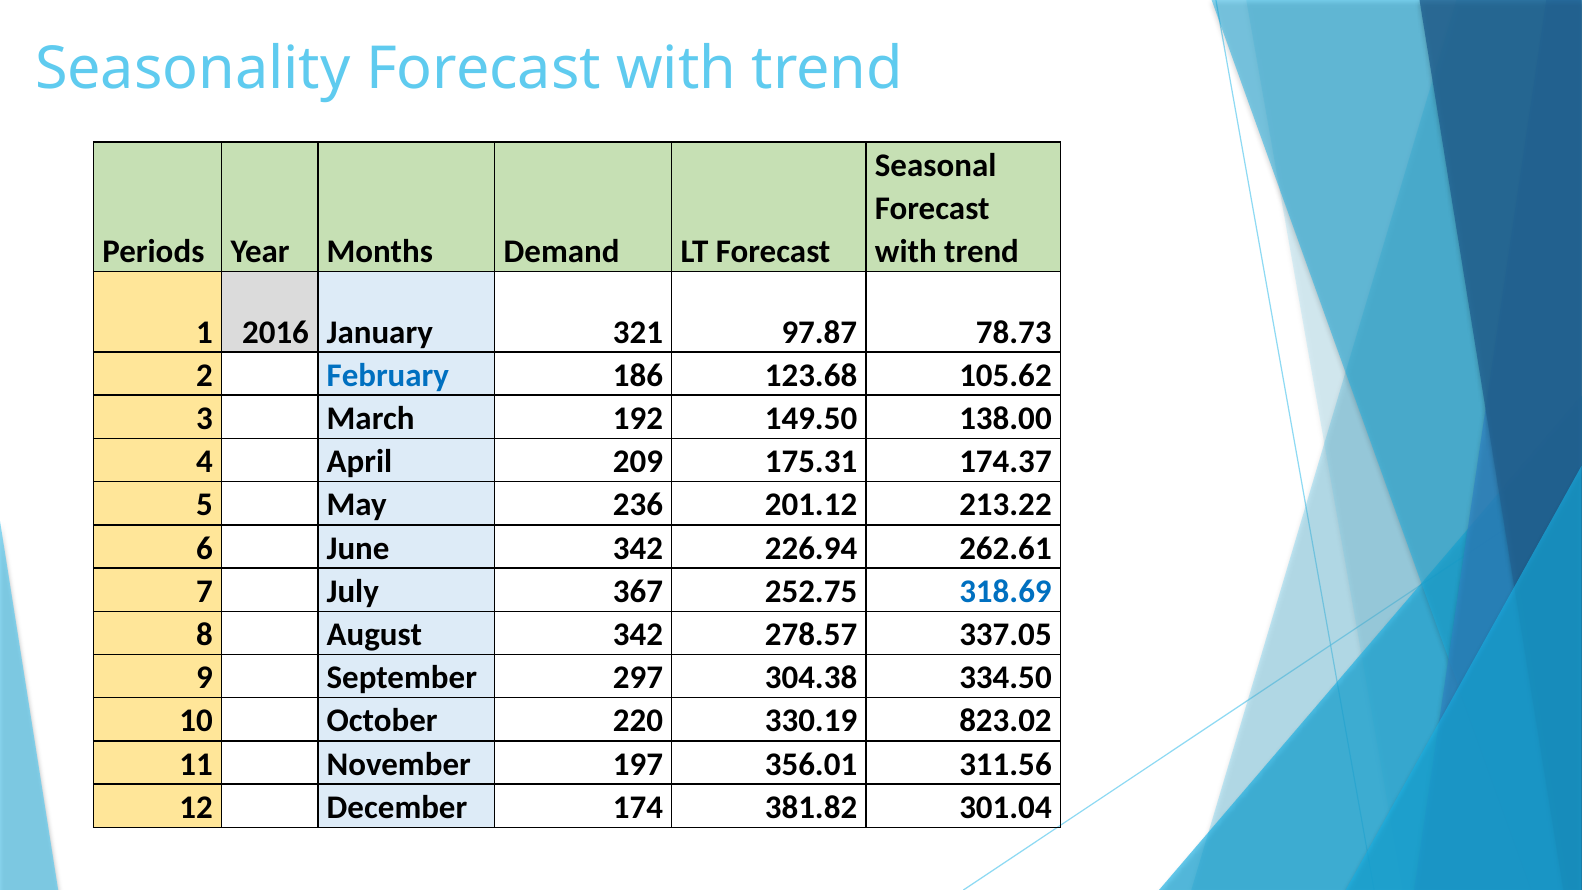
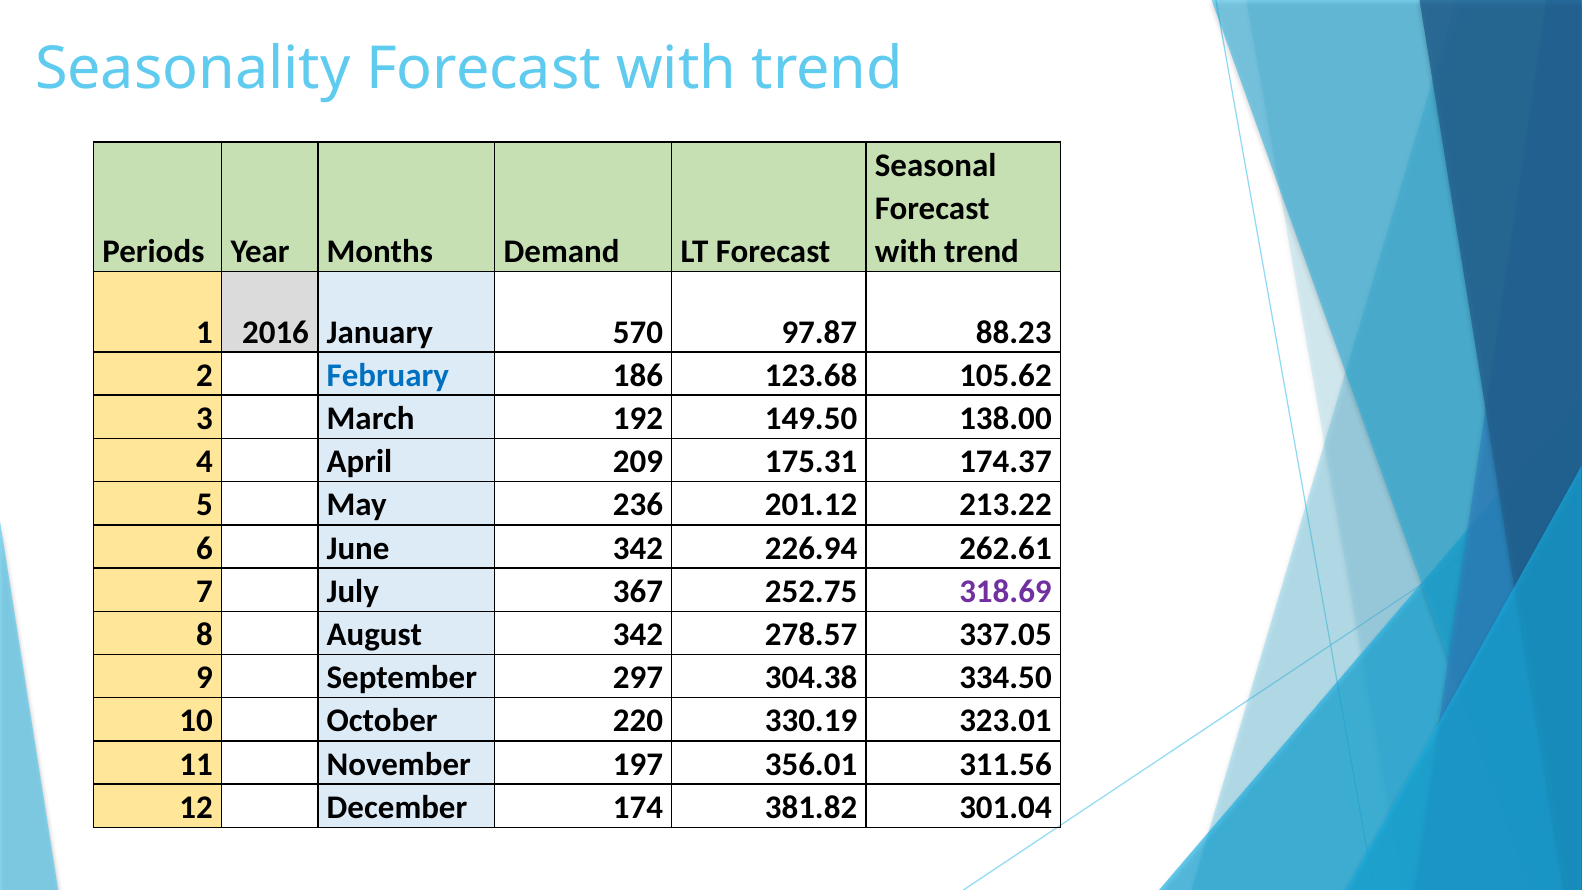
321: 321 -> 570
78.73: 78.73 -> 88.23
318.69 colour: blue -> purple
823.02: 823.02 -> 323.01
